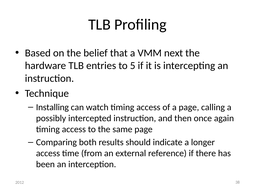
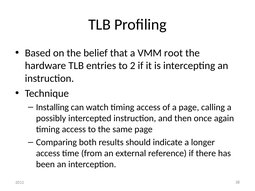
next: next -> root
5: 5 -> 2
